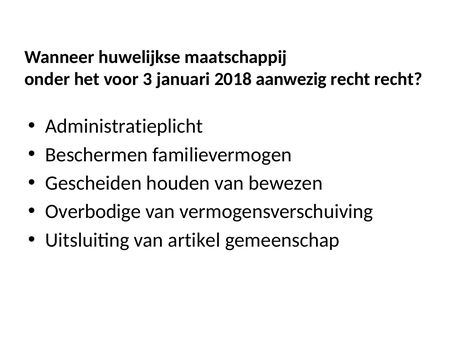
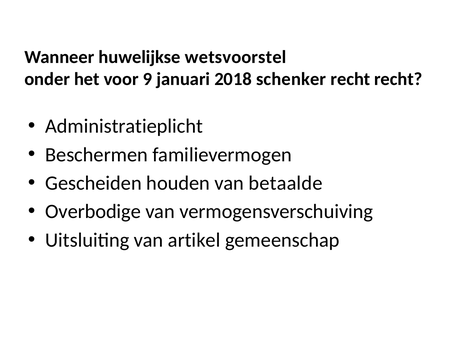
maatschappij: maatschappij -> wetsvoorstel
3: 3 -> 9
aanwezig: aanwezig -> schenker
bewezen: bewezen -> betaalde
